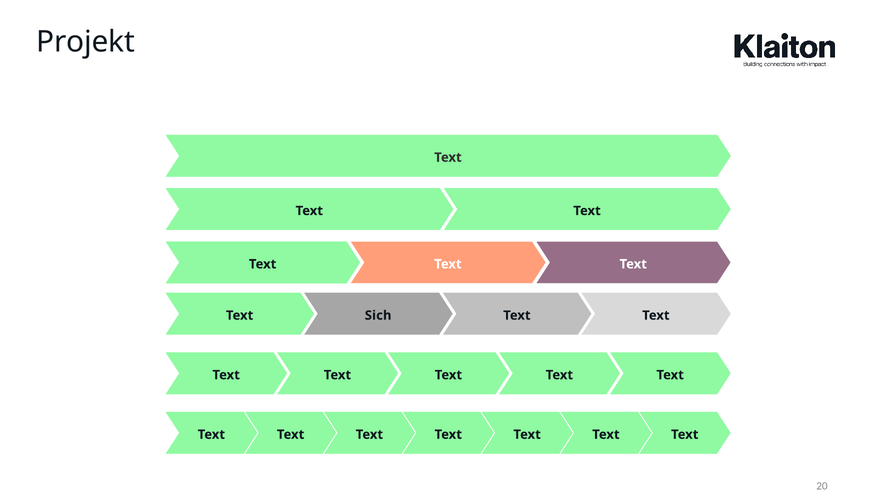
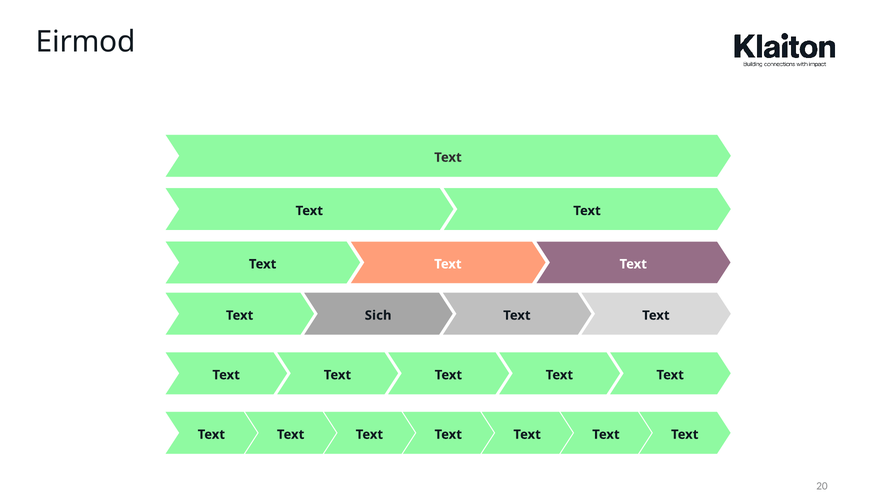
Projekt: Projekt -> Eirmod
